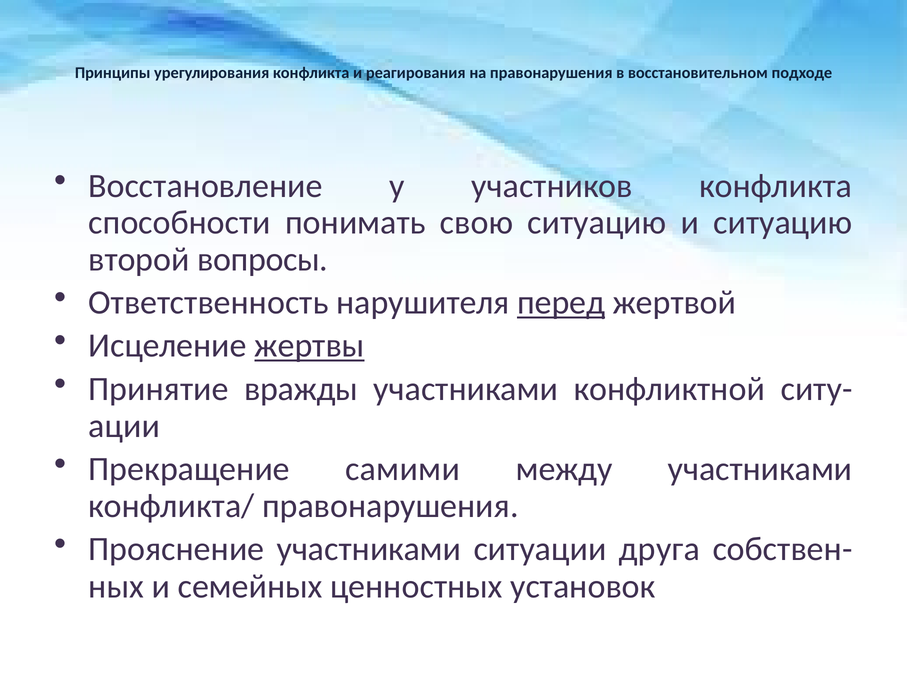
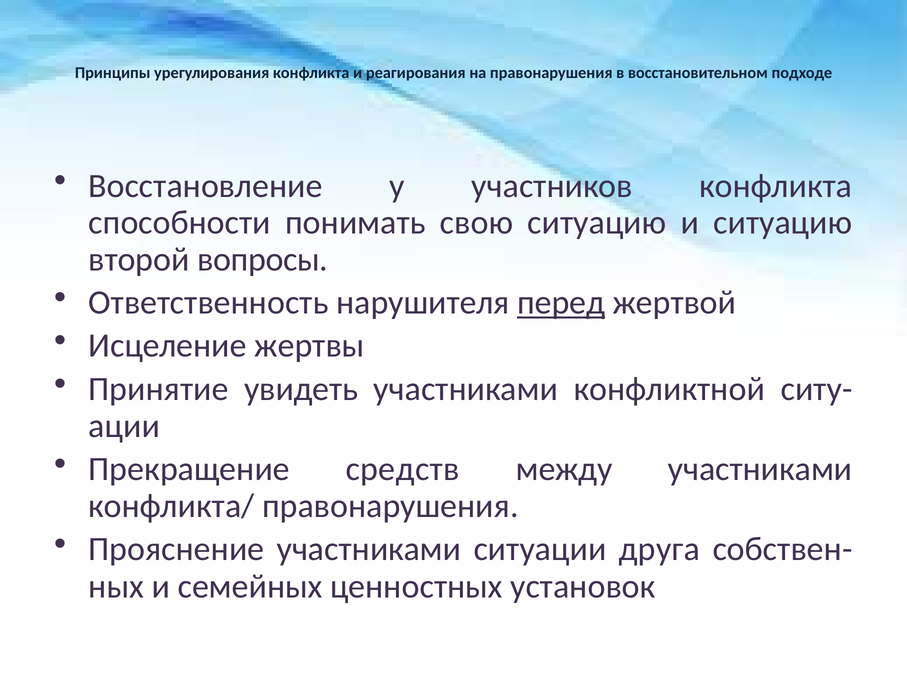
жертвы underline: present -> none
вражды: вражды -> увидеть
самими: самими -> средств
